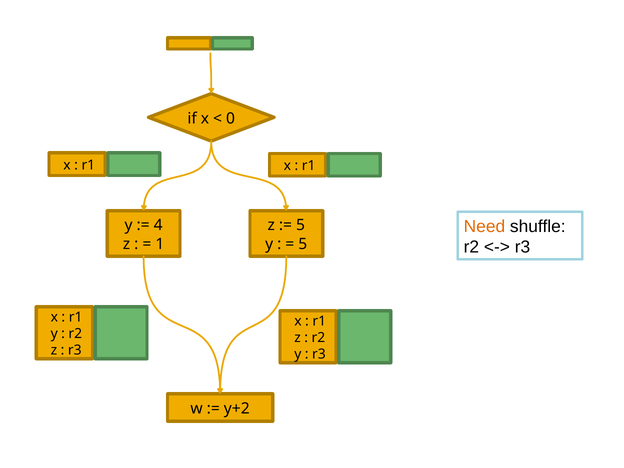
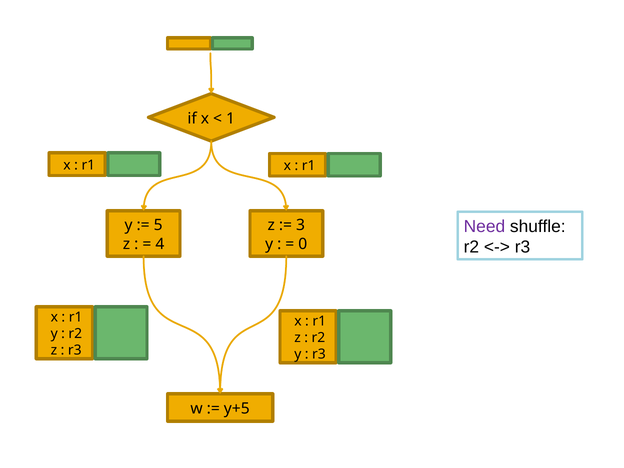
0: 0 -> 1
Need colour: orange -> purple
4: 4 -> 5
5 at (301, 225): 5 -> 3
1: 1 -> 4
5 at (303, 244): 5 -> 0
y+2: y+2 -> y+5
